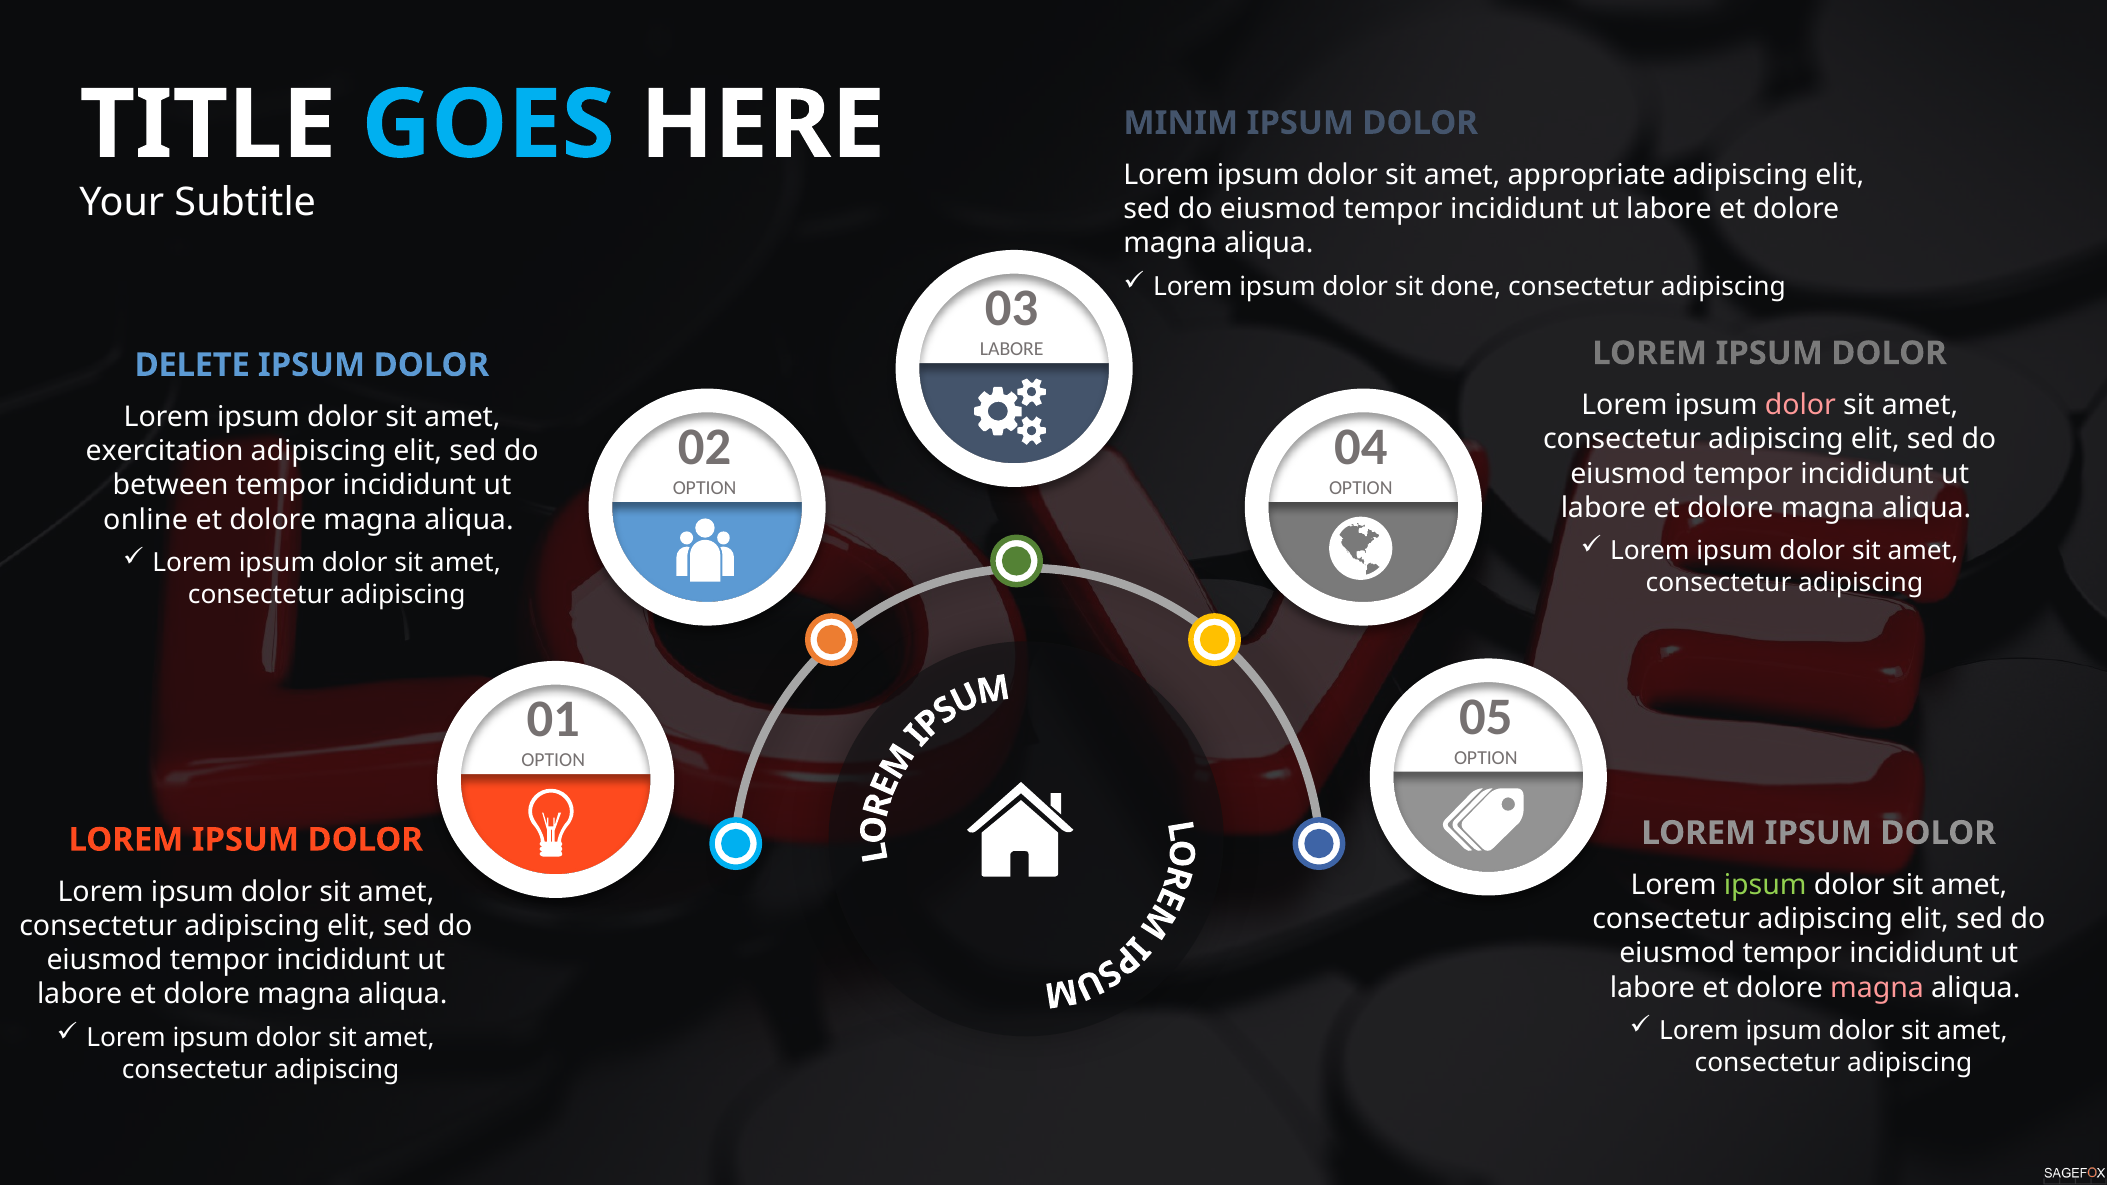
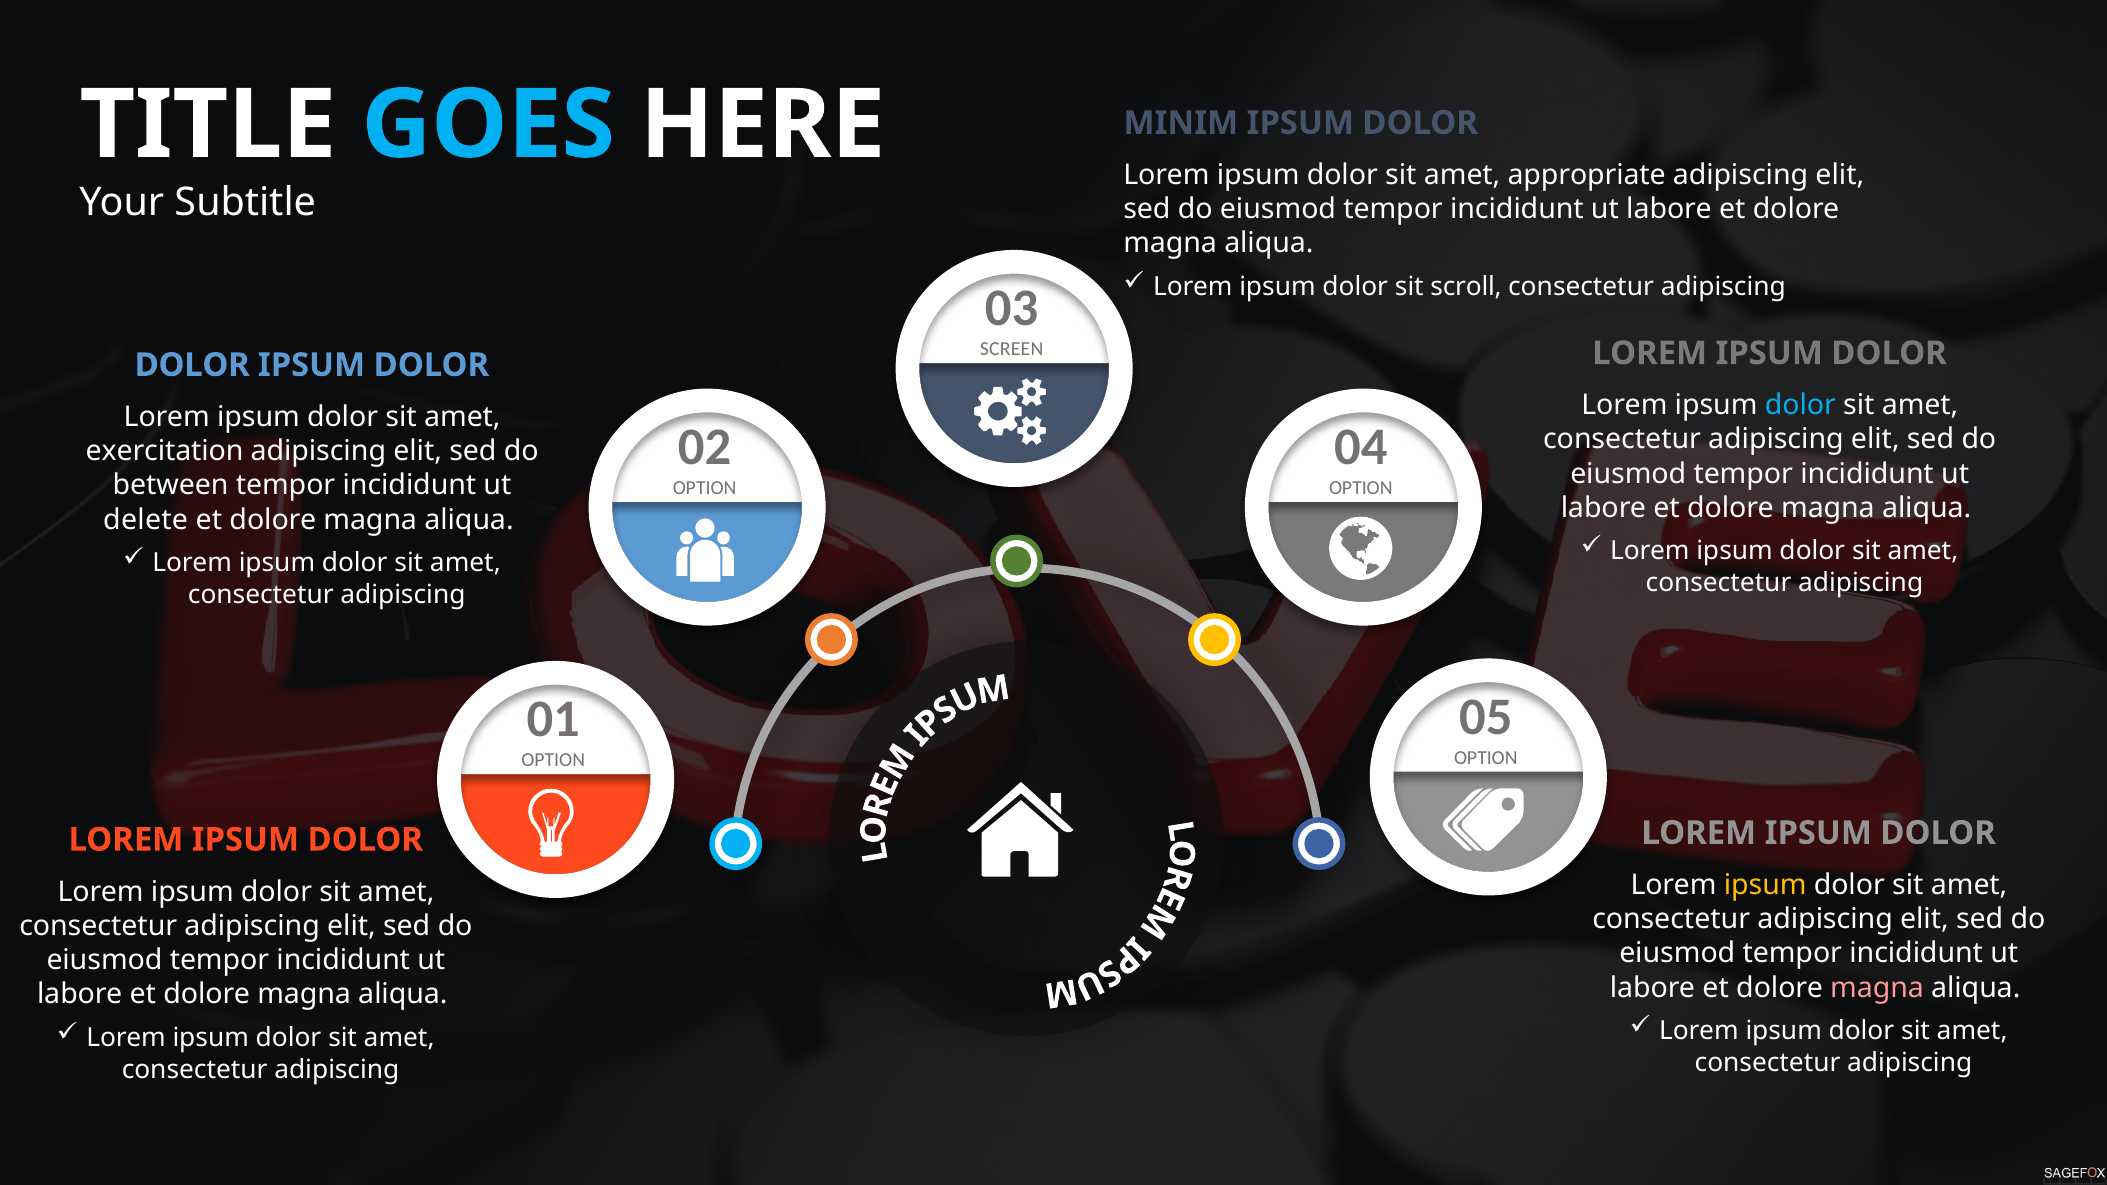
done: done -> scroll
LABORE at (1012, 349): LABORE -> SCREEN
DELETE at (192, 365): DELETE -> DOLOR
dolor at (1800, 405) colour: pink -> light blue
online: online -> delete
ipsum at (1765, 885) colour: light green -> yellow
